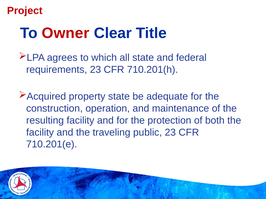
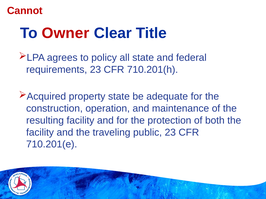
Project: Project -> Cannot
which: which -> policy
